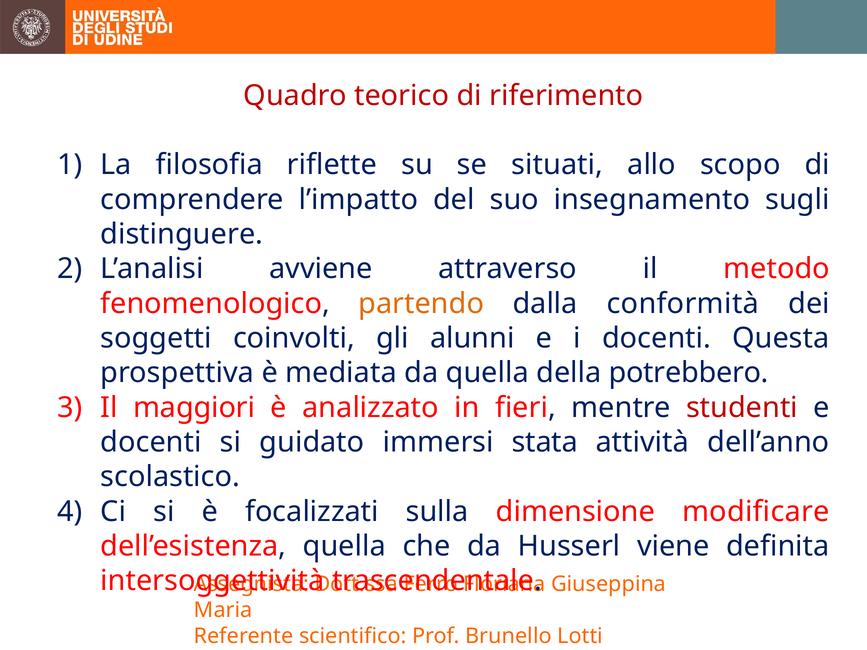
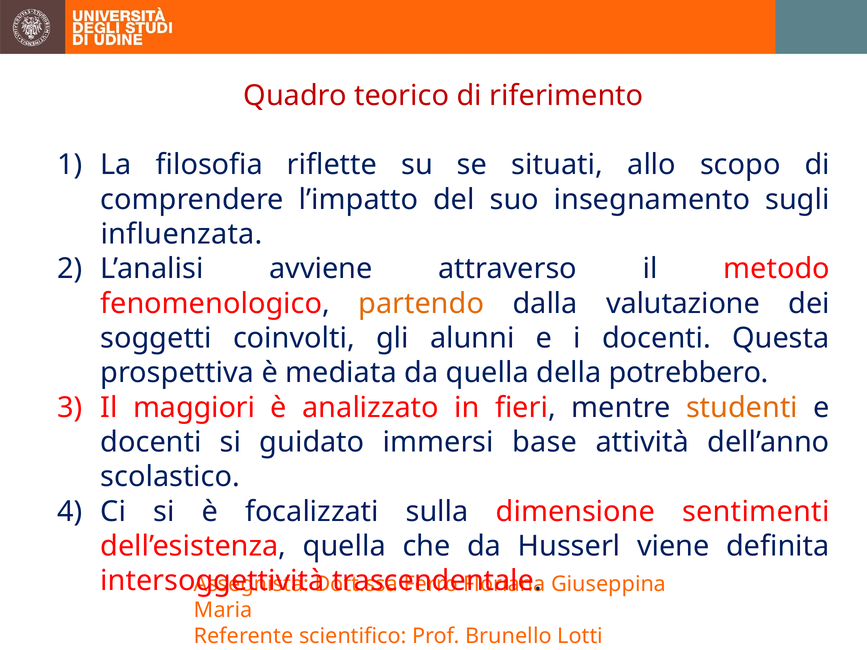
distinguere: distinguere -> influenzata
conformità: conformità -> valutazione
studenti colour: red -> orange
stata: stata -> base
modificare: modificare -> sentimenti
